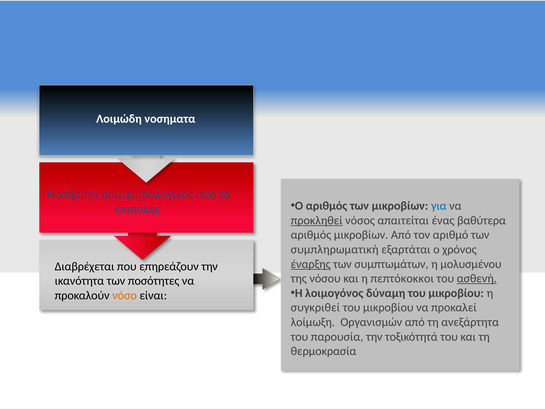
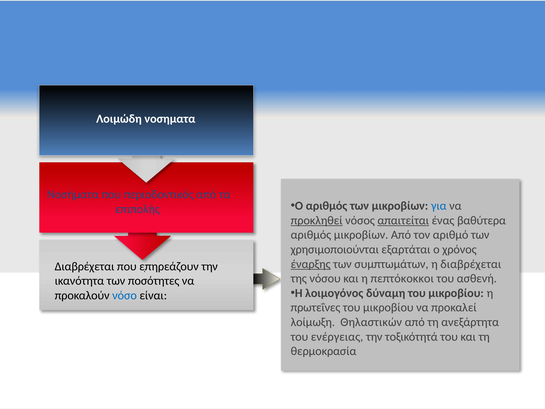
φυσιολογικός: φυσιολογικός -> περιοδοντικός
απαιτείται underline: none -> present
συμπληρωματική: συμπληρωματική -> χρησιμοποιούνται
η μολυσμένου: μολυσμένου -> διαβρέχεται
ασθενή underline: present -> none
νόσο colour: orange -> blue
συγκριθεί: συγκριθεί -> πρωτεΐνες
Οργανισμών: Οργανισμών -> Θηλαστικών
παρουσία: παρουσία -> ενέργειας
